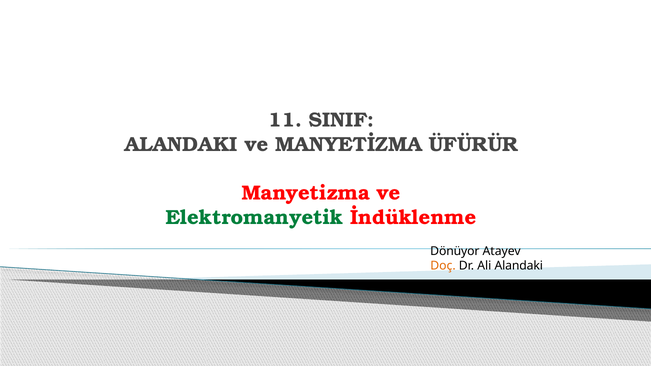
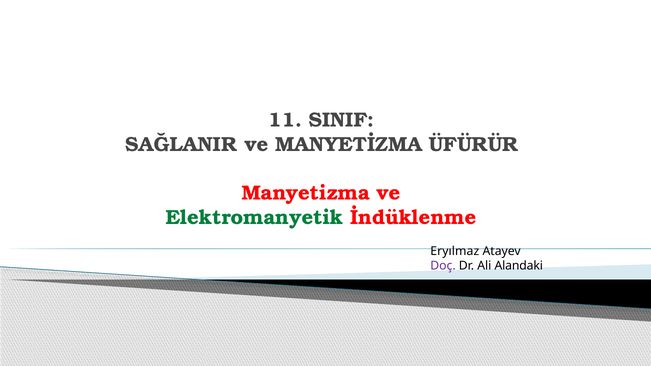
ALANDAKI at (181, 144): ALANDAKI -> SAĞLANIR
Dönüyor: Dönüyor -> Eryılmaz
Doç colour: orange -> purple
